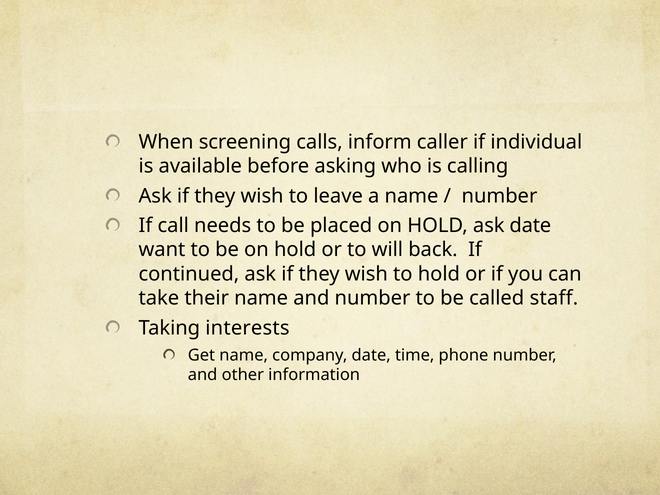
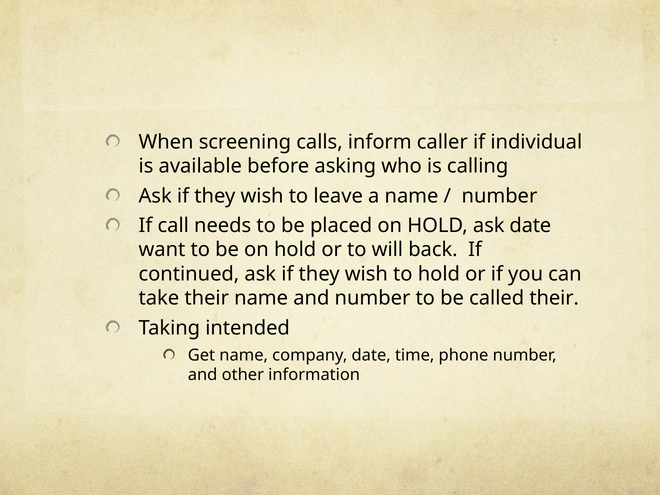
called staff: staff -> their
interests: interests -> intended
